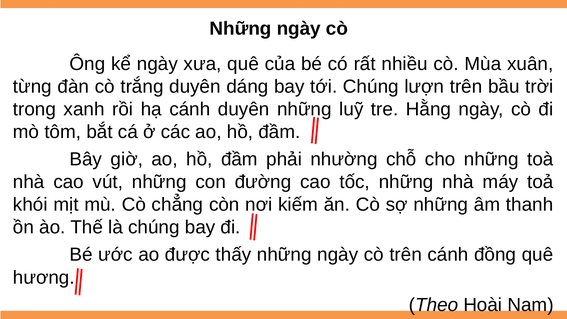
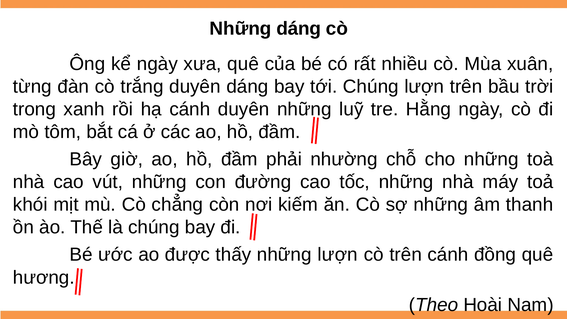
ngày at (299, 28): ngày -> dáng
thấy những ngày: ngày -> lượn
